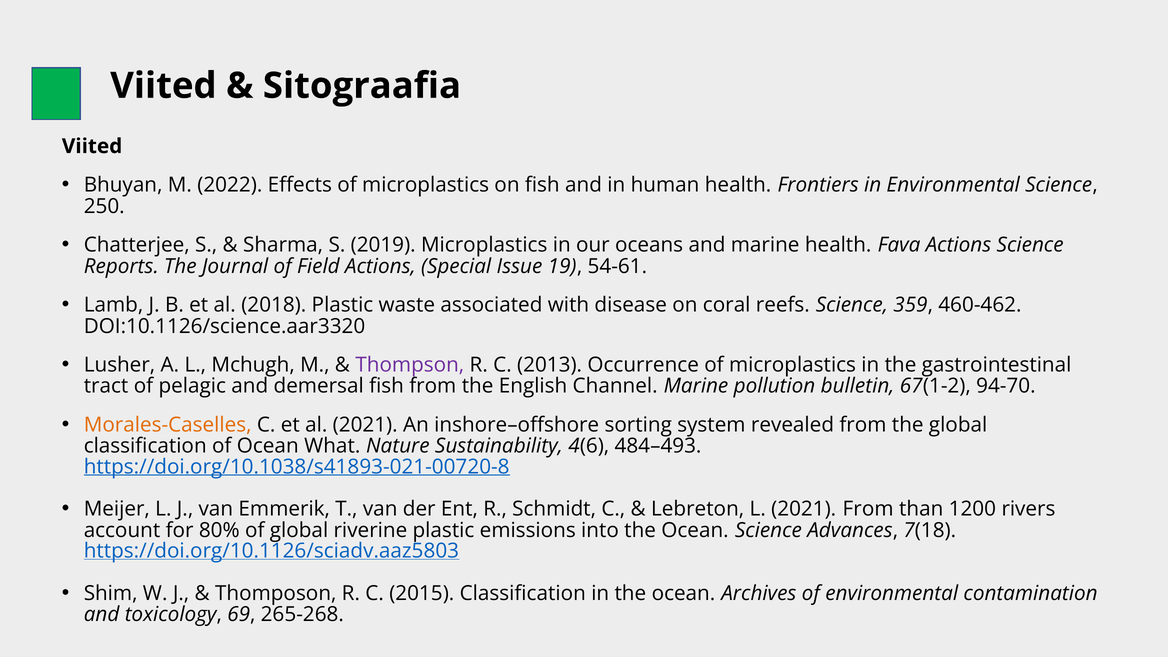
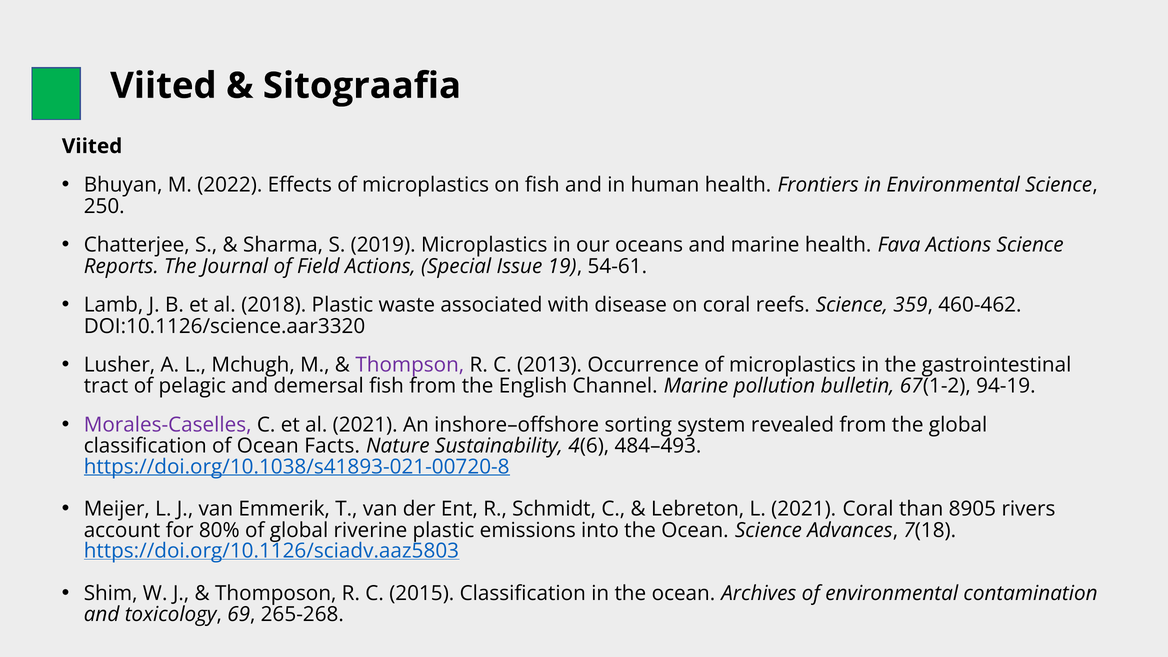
94-70: 94-70 -> 94-19
Morales-Caselles colour: orange -> purple
What: What -> Facts
2021 From: From -> Coral
1200: 1200 -> 8905
